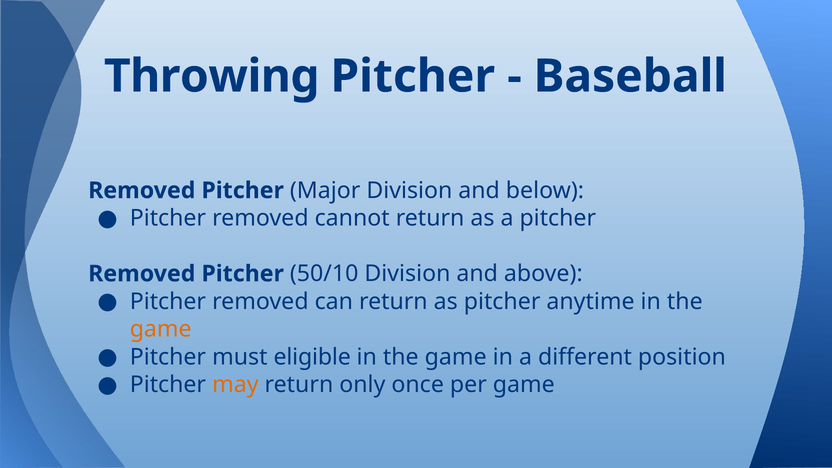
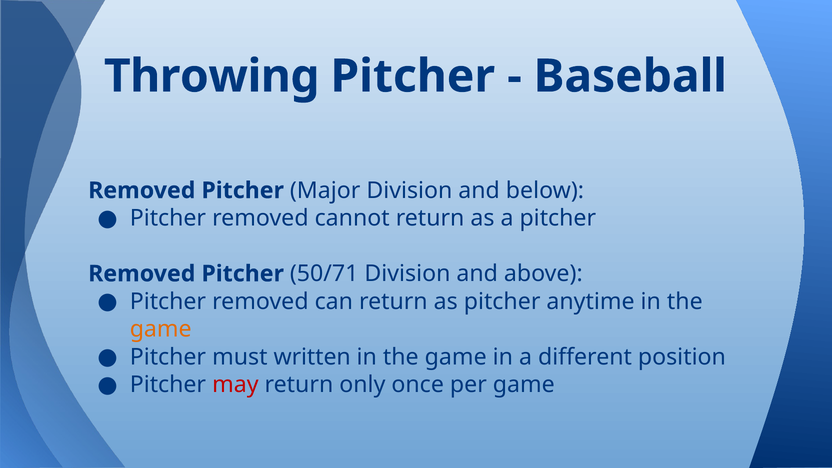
50/10: 50/10 -> 50/71
eligible: eligible -> written
may colour: orange -> red
